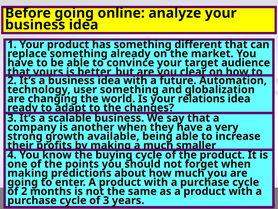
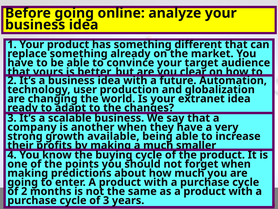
user something: something -> production
relations: relations -> extranet
